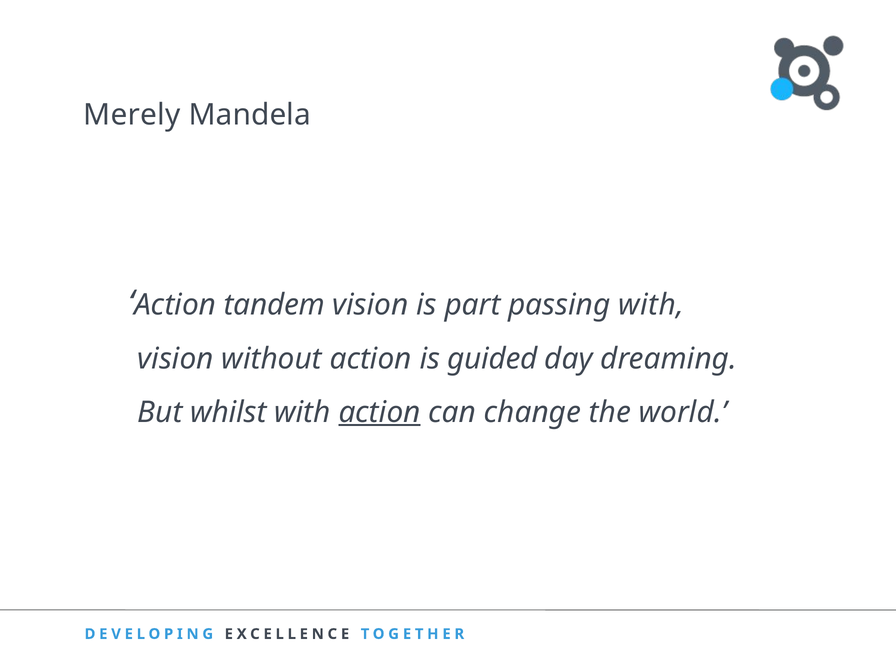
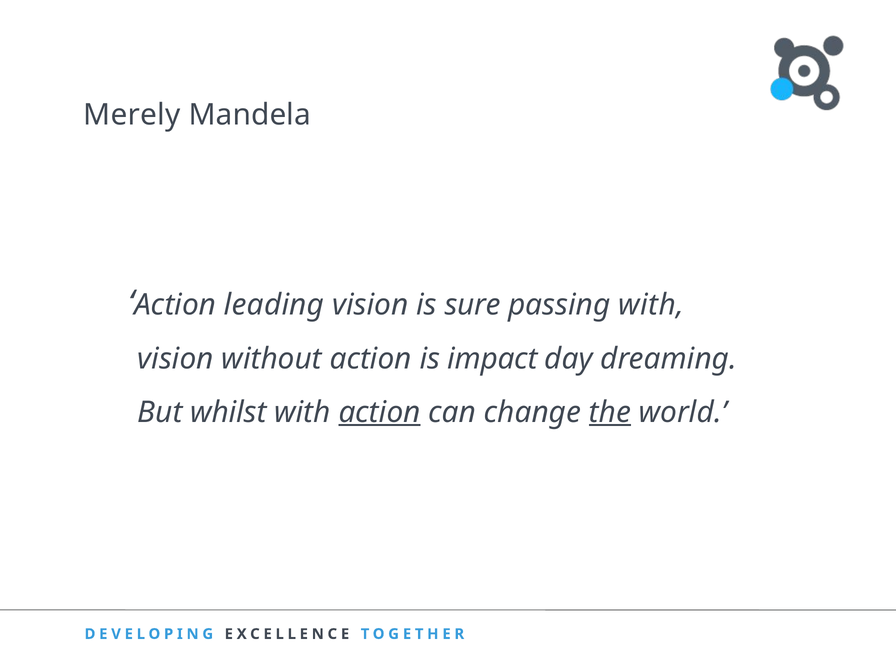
tandem: tandem -> leading
part: part -> sure
guided: guided -> impact
the underline: none -> present
